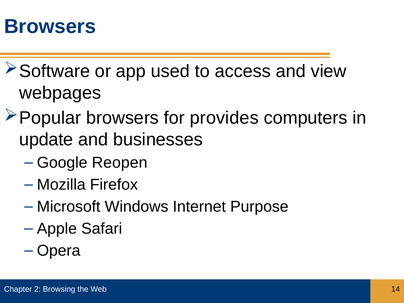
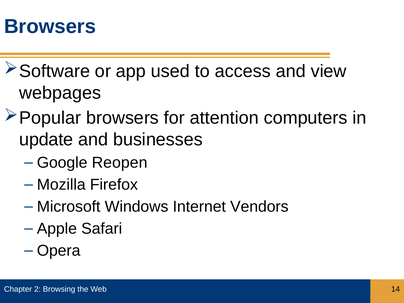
provides: provides -> attention
Purpose: Purpose -> Vendors
